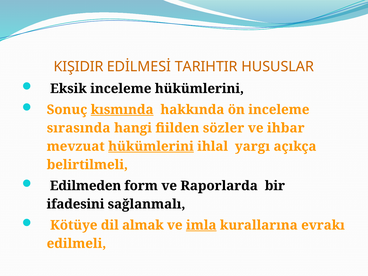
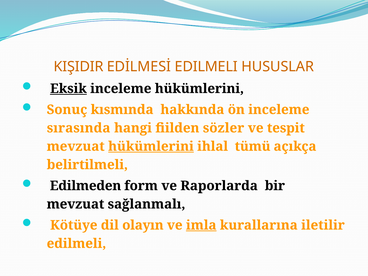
EDİLMESİ TARIHTIR: TARIHTIR -> EDILMELI
Eksik underline: none -> present
kısmında underline: present -> none
ihbar: ihbar -> tespit
yargı: yargı -> tümü
ifadesini at (76, 204): ifadesini -> mevzuat
almak: almak -> olayın
evrakı: evrakı -> iletilir
